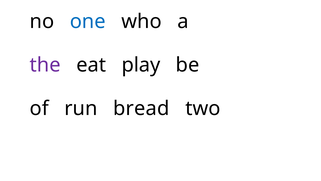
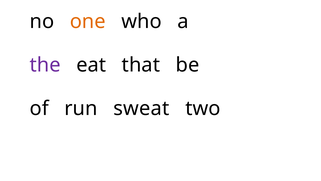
one colour: blue -> orange
play: play -> that
bread: bread -> sweat
